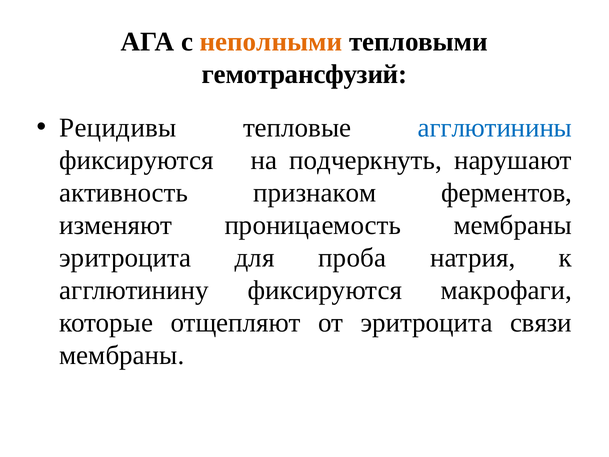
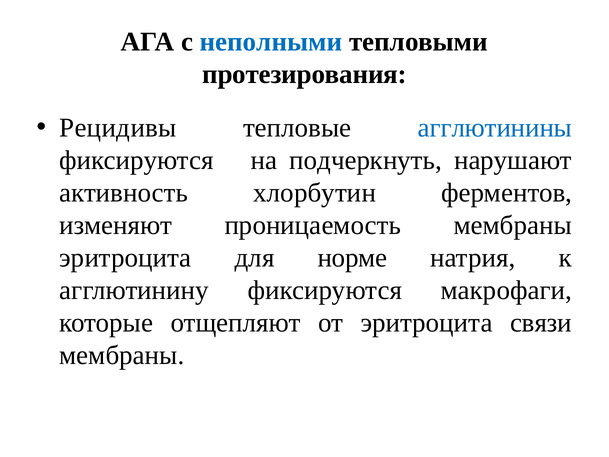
неполными colour: orange -> blue
гемотрансфузий: гемотрансфузий -> протезирования
признаком: признаком -> хлорбутин
проба: проба -> норме
